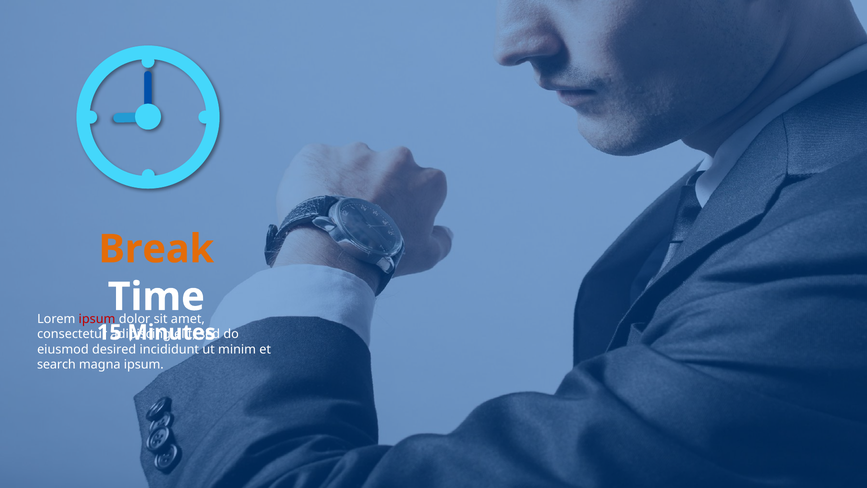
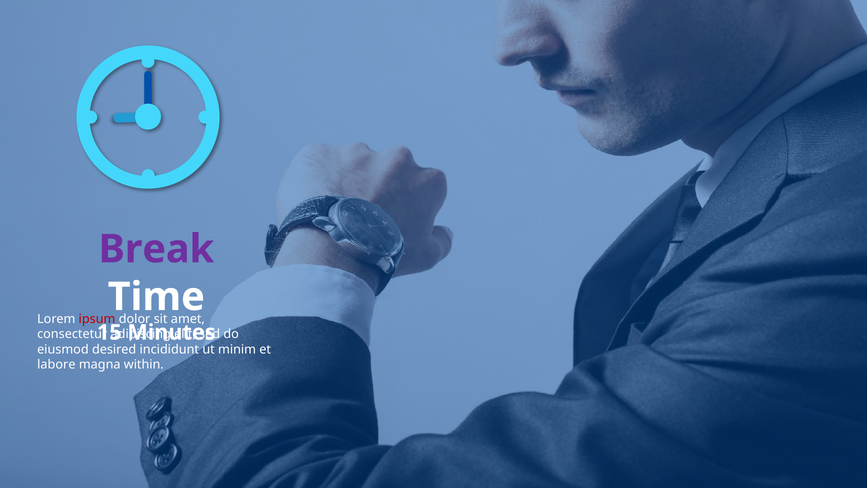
Break colour: orange -> purple
search: search -> labore
magna ipsum: ipsum -> within
